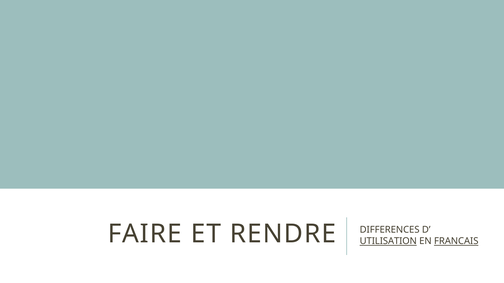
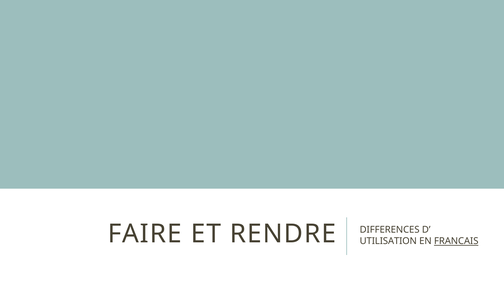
UTILISATION underline: present -> none
